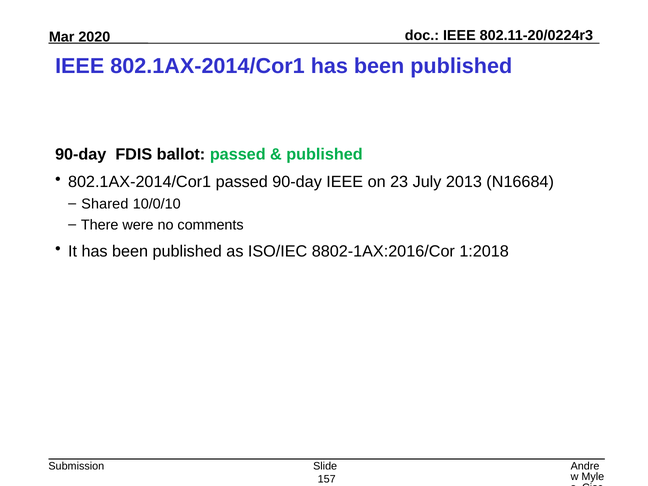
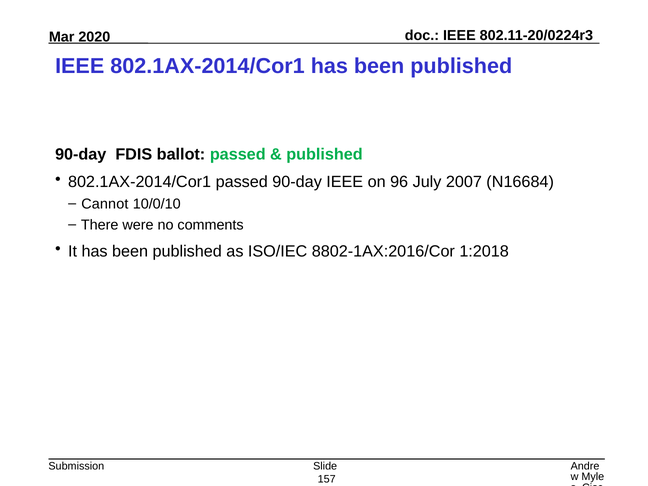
23: 23 -> 96
2013: 2013 -> 2007
Shared: Shared -> Cannot
